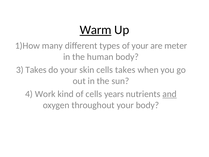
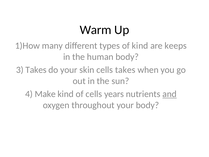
Warm underline: present -> none
of your: your -> kind
meter: meter -> keeps
Work: Work -> Make
